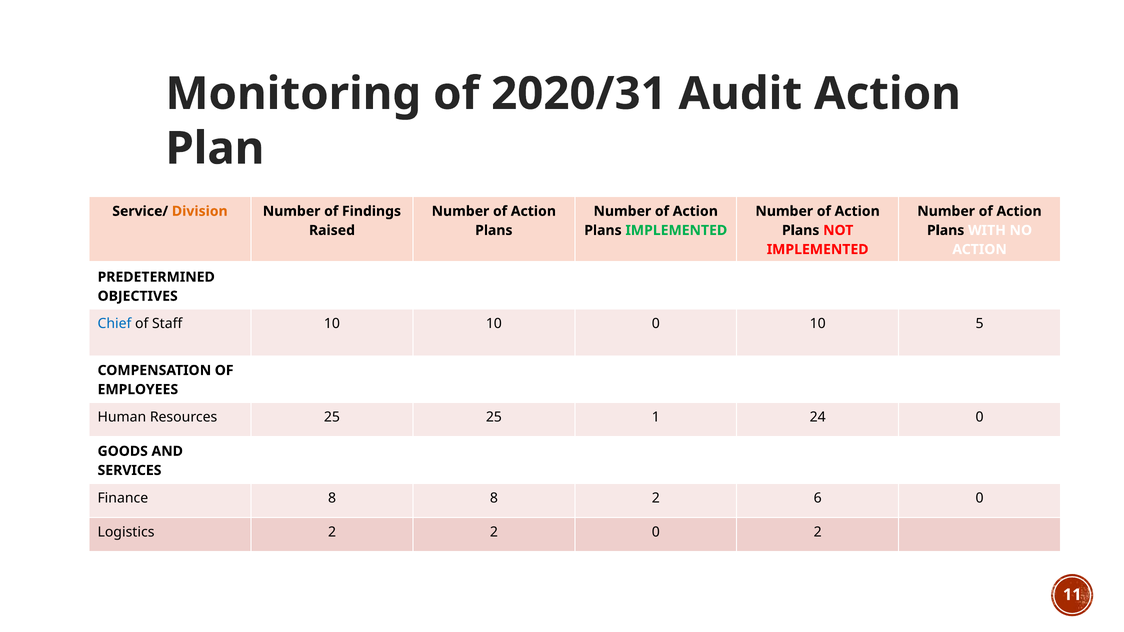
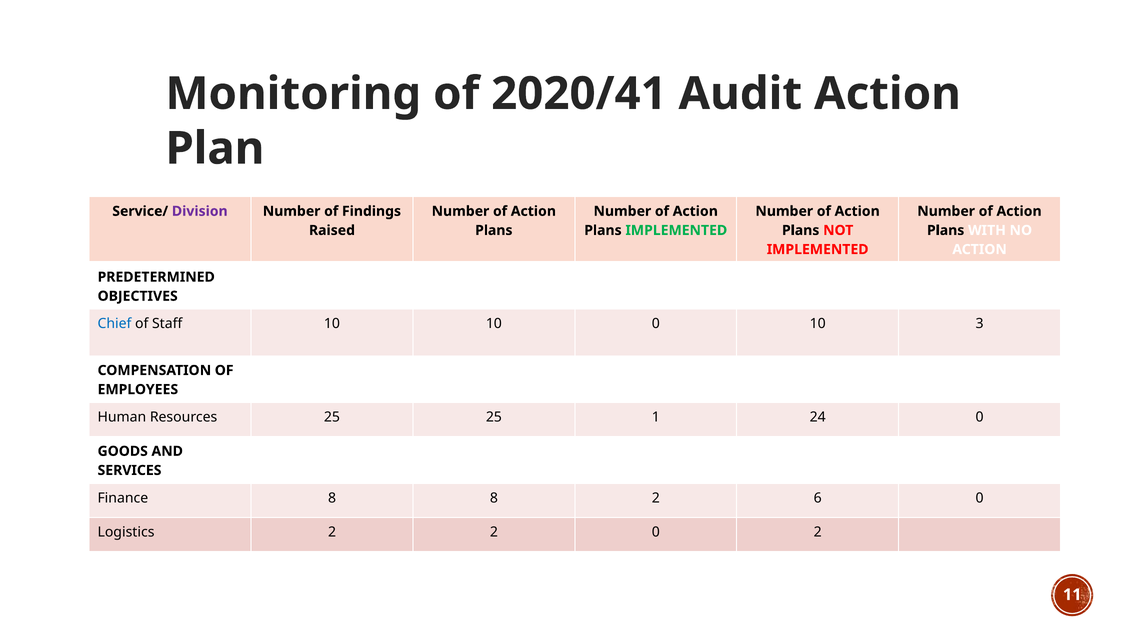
2020/31: 2020/31 -> 2020/41
Division colour: orange -> purple
5: 5 -> 3
